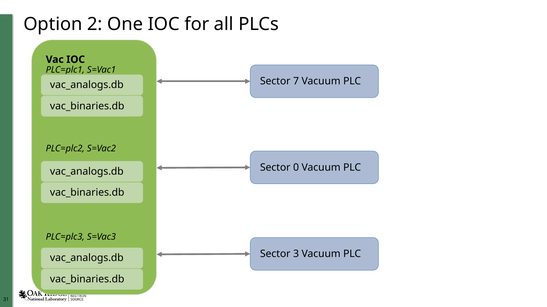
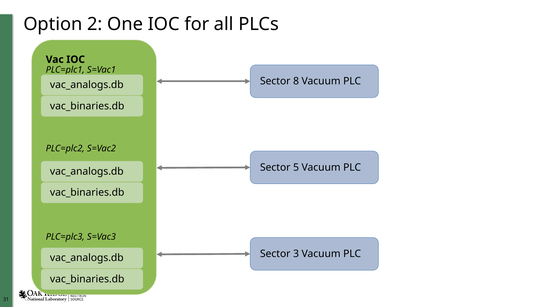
7: 7 -> 8
0: 0 -> 5
